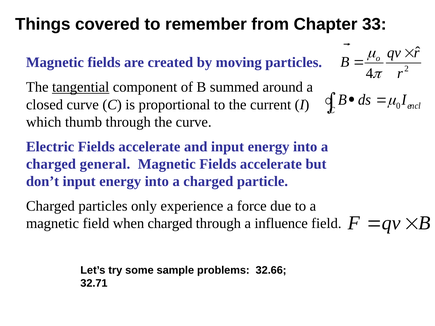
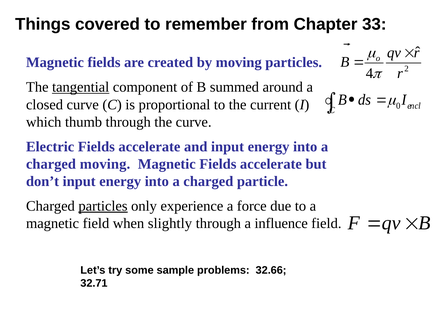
charged general: general -> moving
particles at (103, 206) underline: none -> present
when charged: charged -> slightly
